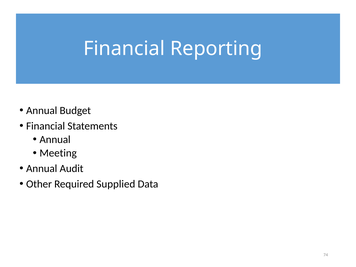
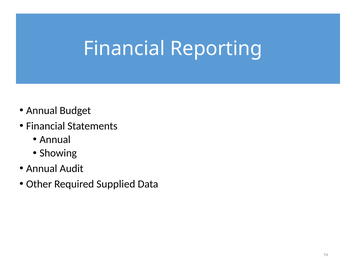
Meeting: Meeting -> Showing
